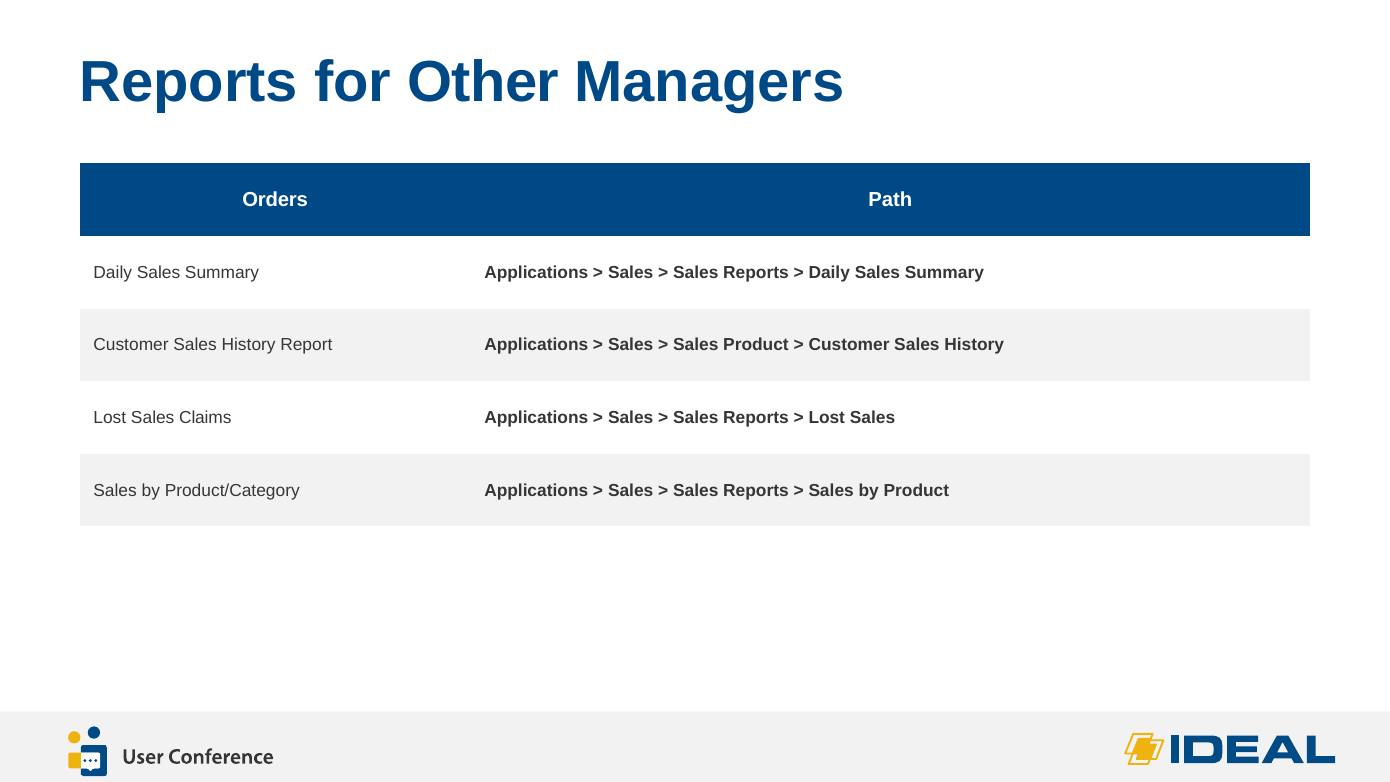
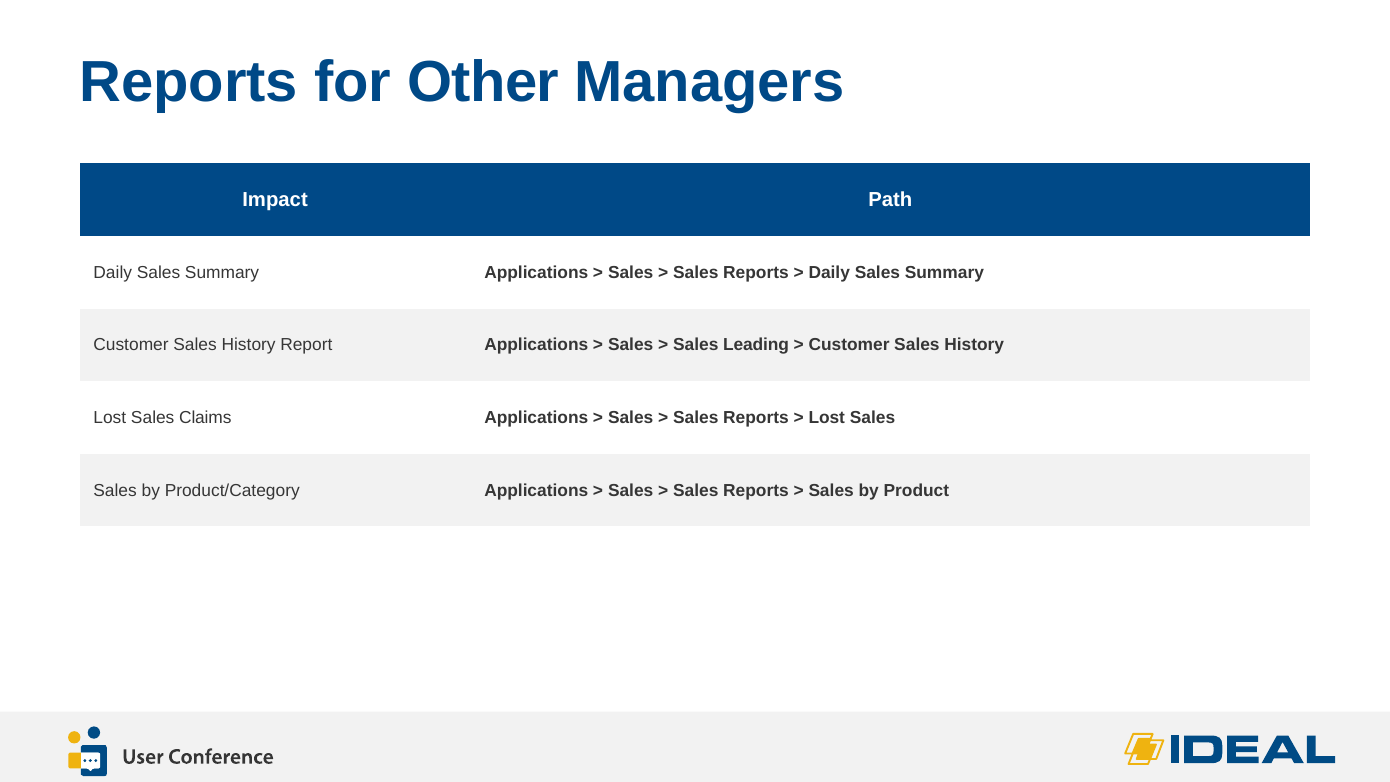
Orders: Orders -> Impact
Sales Product: Product -> Leading
